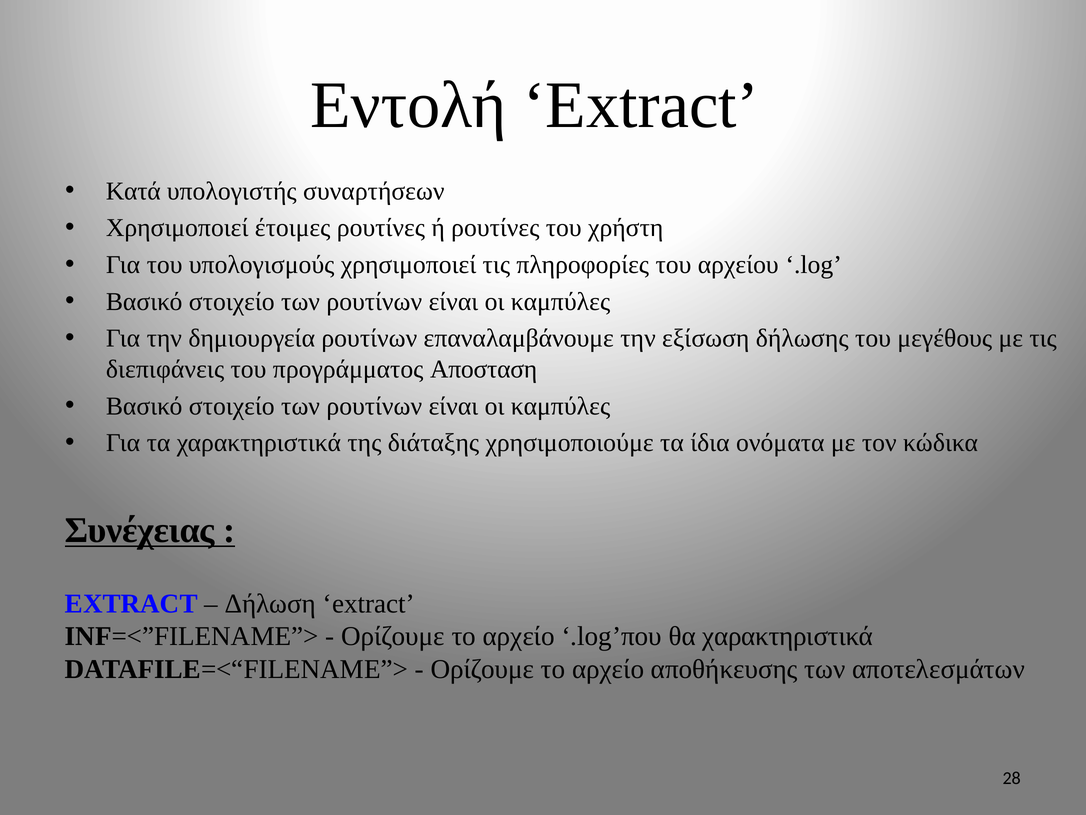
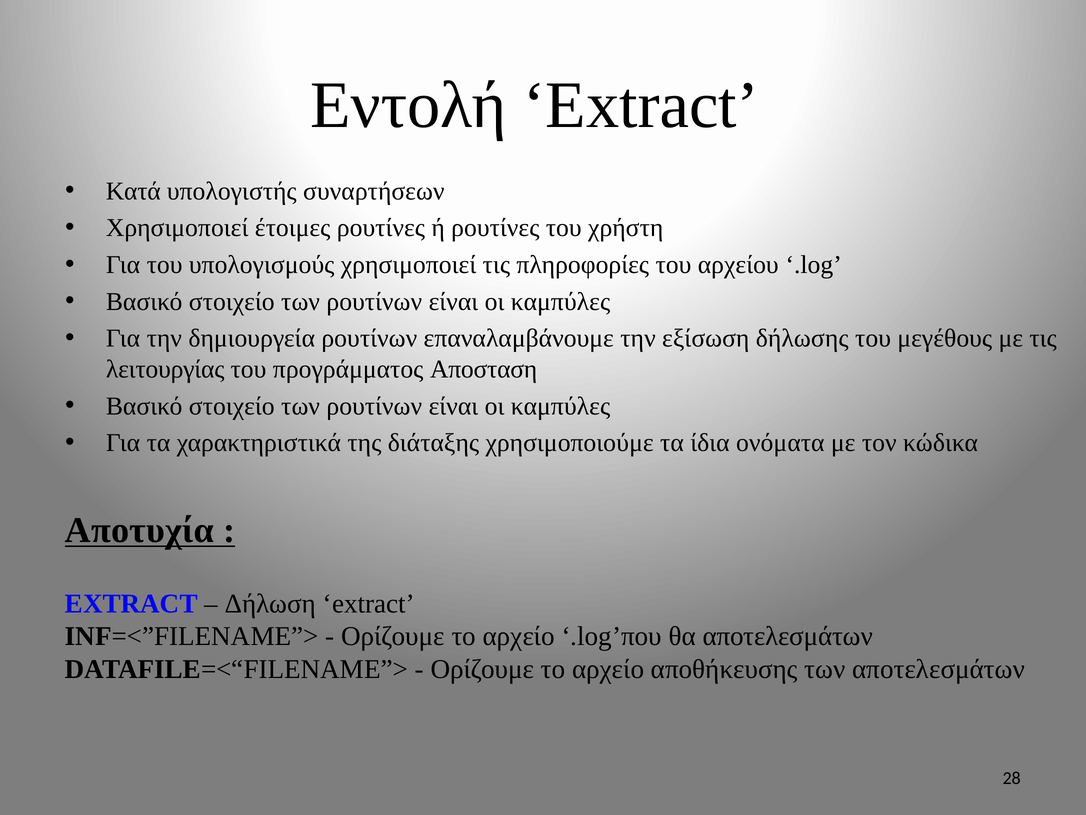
διεπιφάνεις: διεπιφάνεις -> λειτουργίας
Συνέχειας: Συνέχειας -> Αποτυχία
θα χαρακτηριστικά: χαρακτηριστικά -> αποτελεσμάτων
